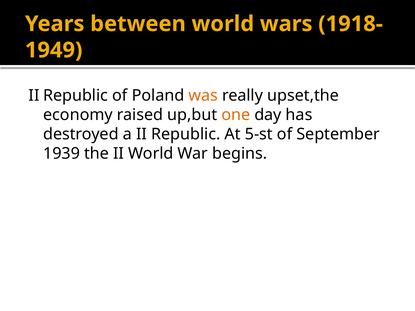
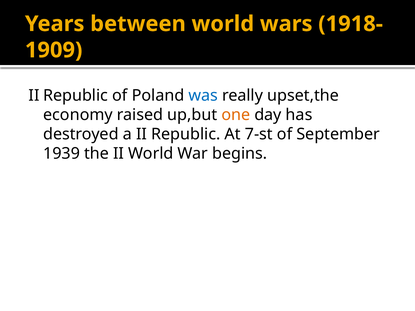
1949: 1949 -> 1909
was colour: orange -> blue
5-st: 5-st -> 7-st
